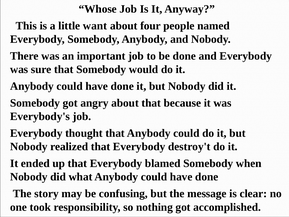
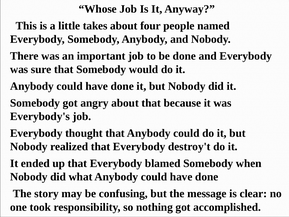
want: want -> takes
